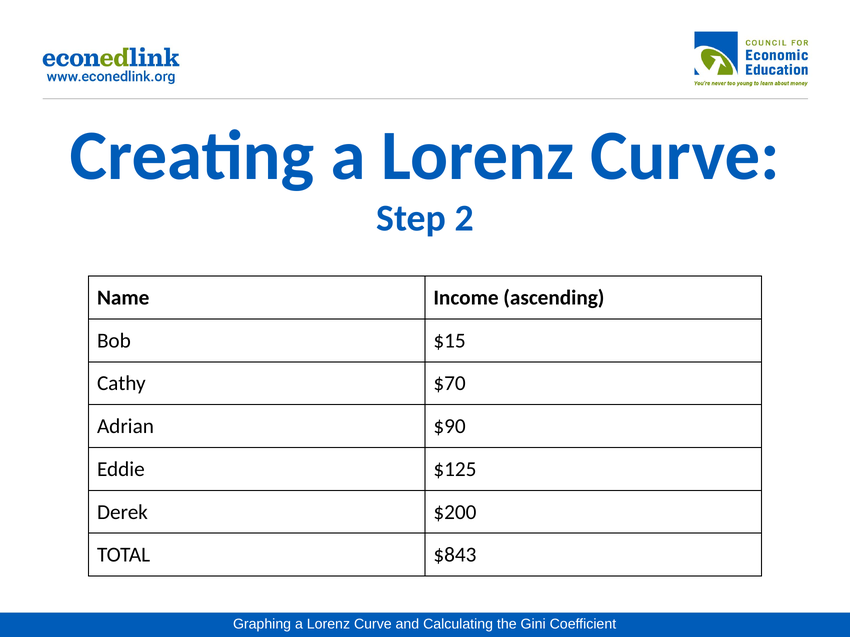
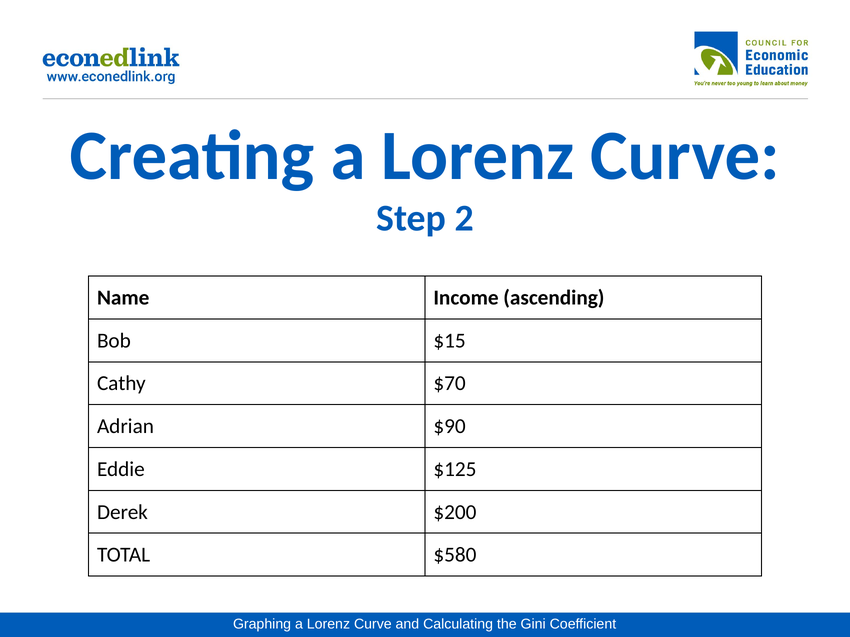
$843: $843 -> $580
